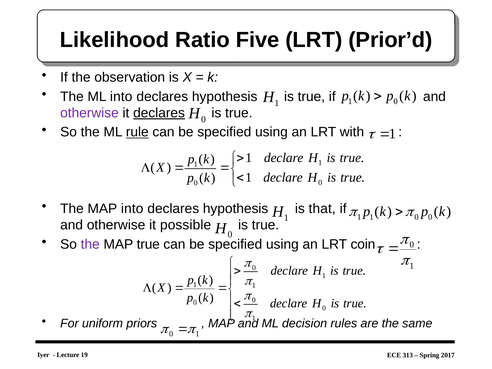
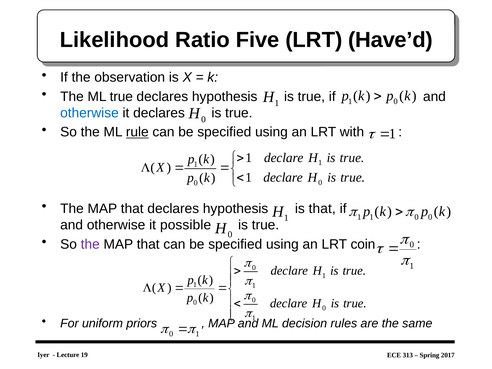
Prior’d: Prior’d -> Have’d
ML into: into -> true
otherwise at (89, 113) colour: purple -> blue
declares at (159, 113) underline: present -> none
into at (132, 209): into -> that
true at (148, 244): true -> that
